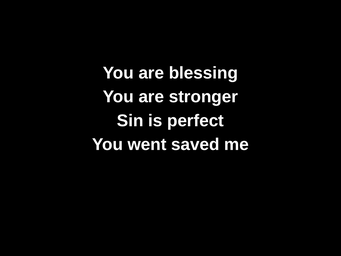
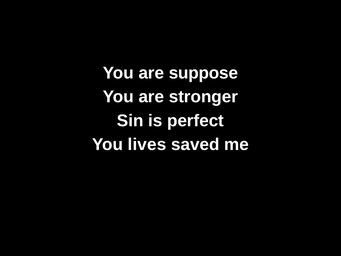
blessing: blessing -> suppose
went: went -> lives
